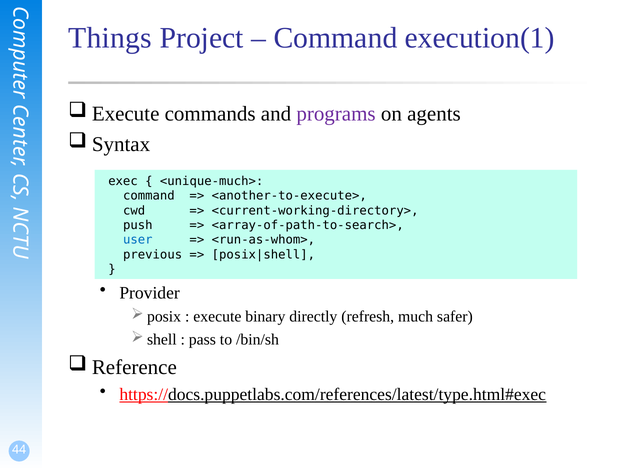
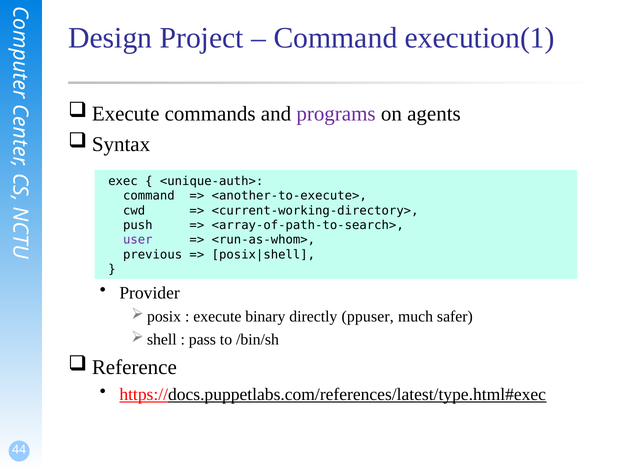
Things: Things -> Design
<unique-much>: <unique-much> -> <unique-auth>
user colour: blue -> purple
refresh: refresh -> ppuser
